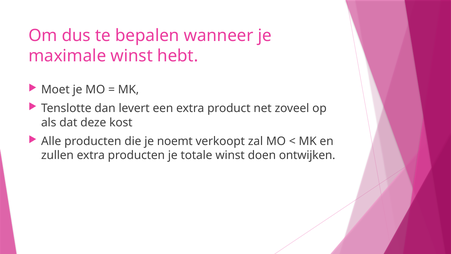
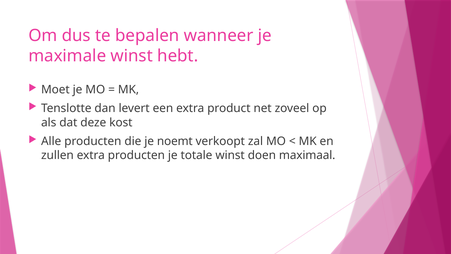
ontwijken: ontwijken -> maximaal
